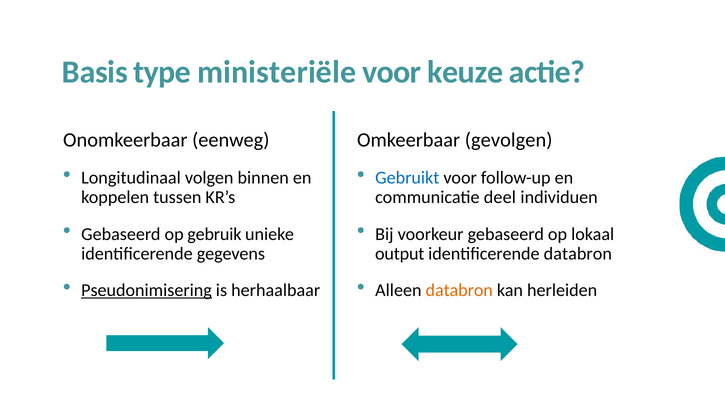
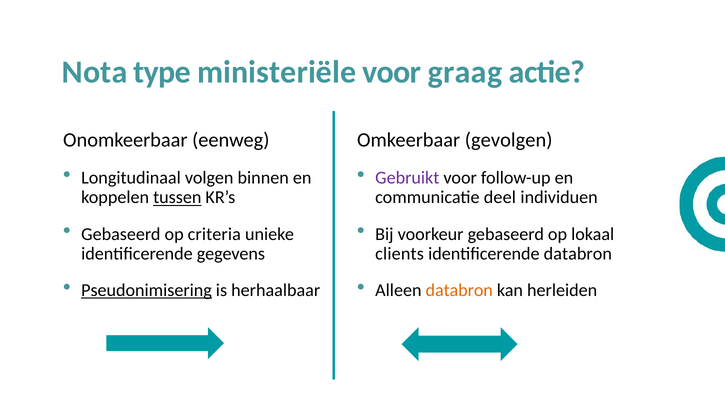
Basis: Basis -> Nota
keuze: keuze -> graag
Gebruikt colour: blue -> purple
tussen underline: none -> present
gebruik: gebruik -> criteria
output: output -> clients
